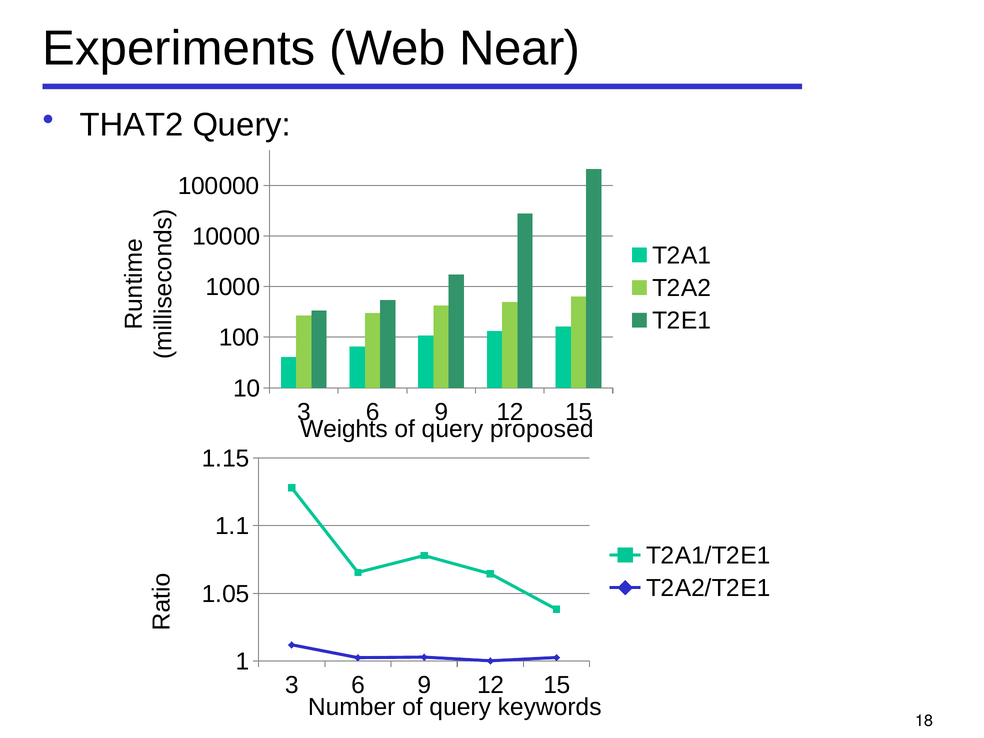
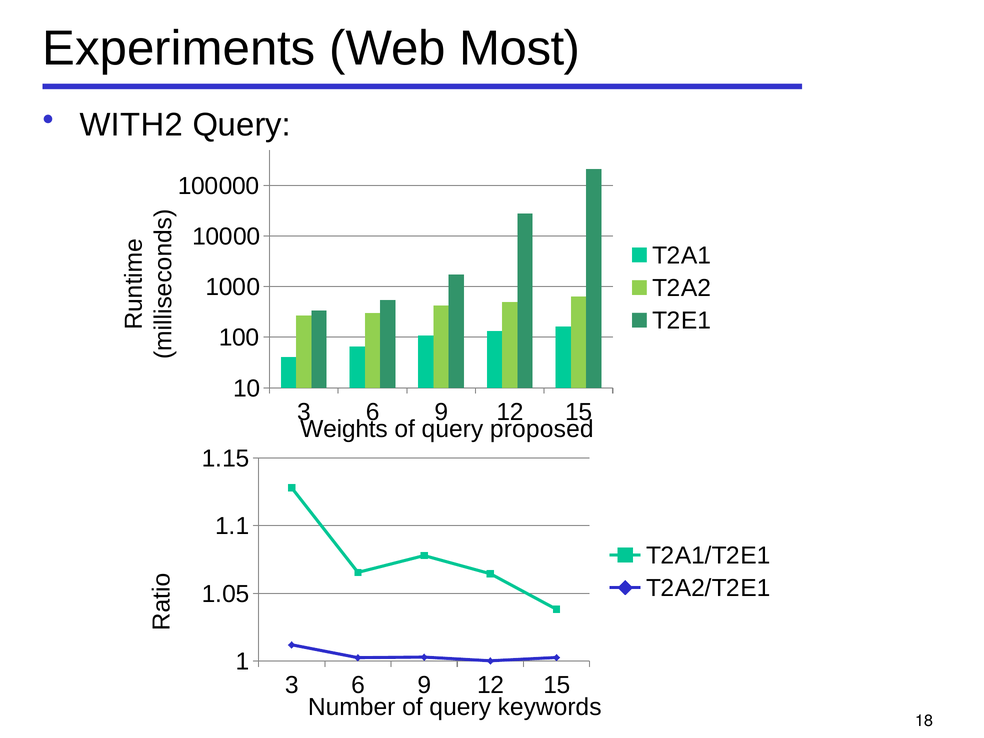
Near: Near -> Most
THAT2: THAT2 -> WITH2
